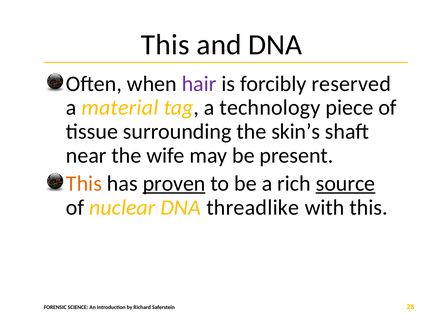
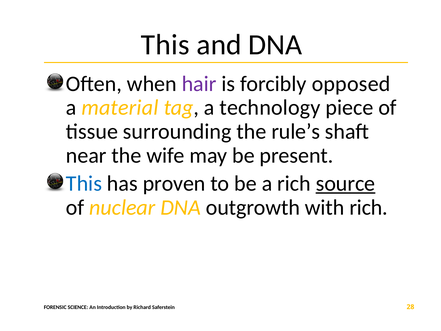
reserved: reserved -> opposed
skin’s: skin’s -> rule’s
This at (84, 183) colour: orange -> blue
proven underline: present -> none
threadlike: threadlike -> outgrowth
with this: this -> rich
